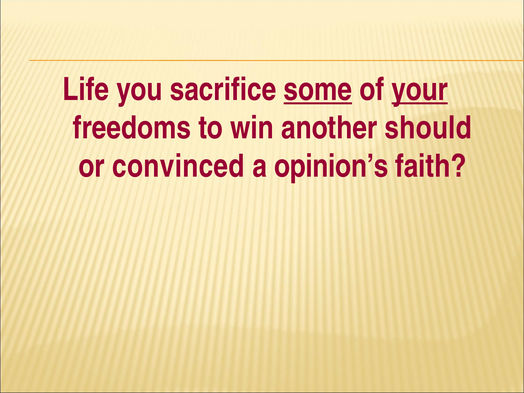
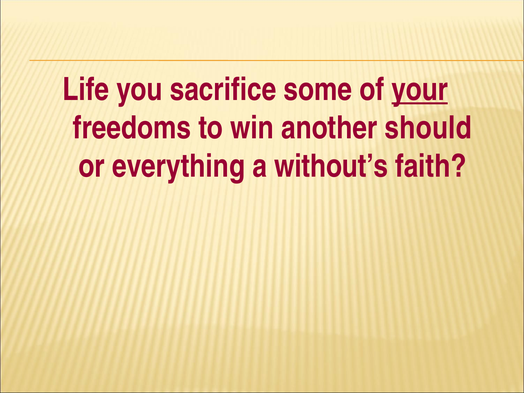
some underline: present -> none
convinced: convinced -> everything
opinion’s: opinion’s -> without’s
